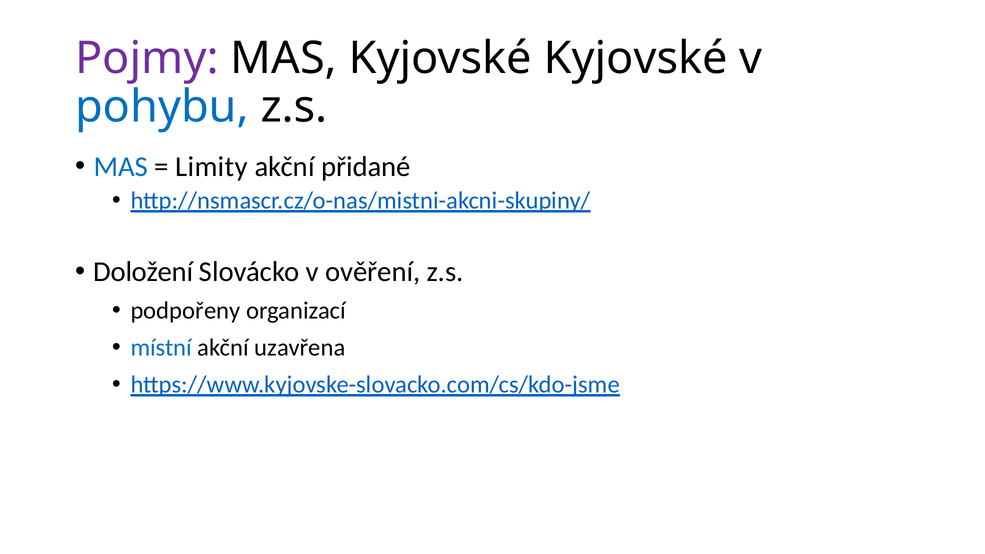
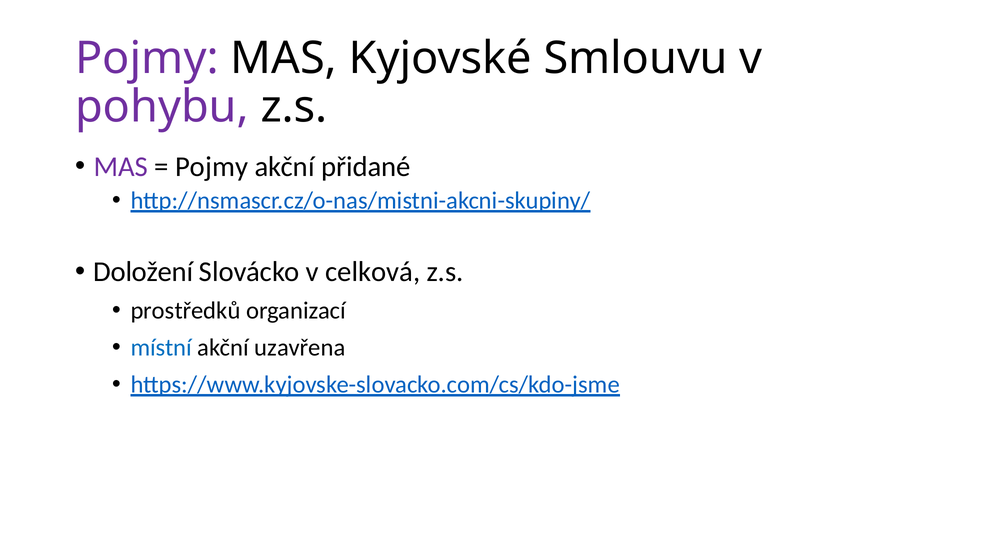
Kyjovské Kyjovské: Kyjovské -> Smlouvu
pohybu colour: blue -> purple
MAS at (121, 167) colour: blue -> purple
Limity at (212, 167): Limity -> Pojmy
ověření: ověření -> celková
podpořeny: podpořeny -> prostředků
